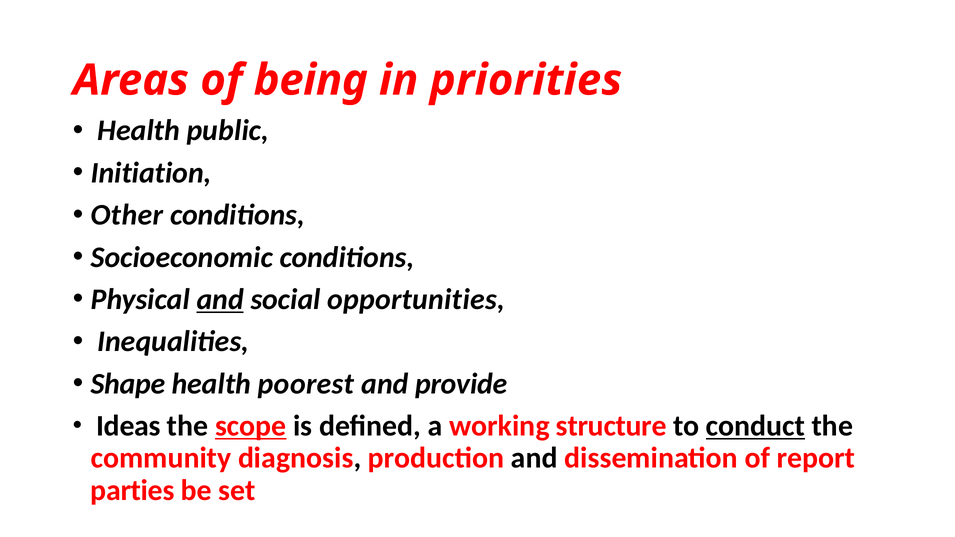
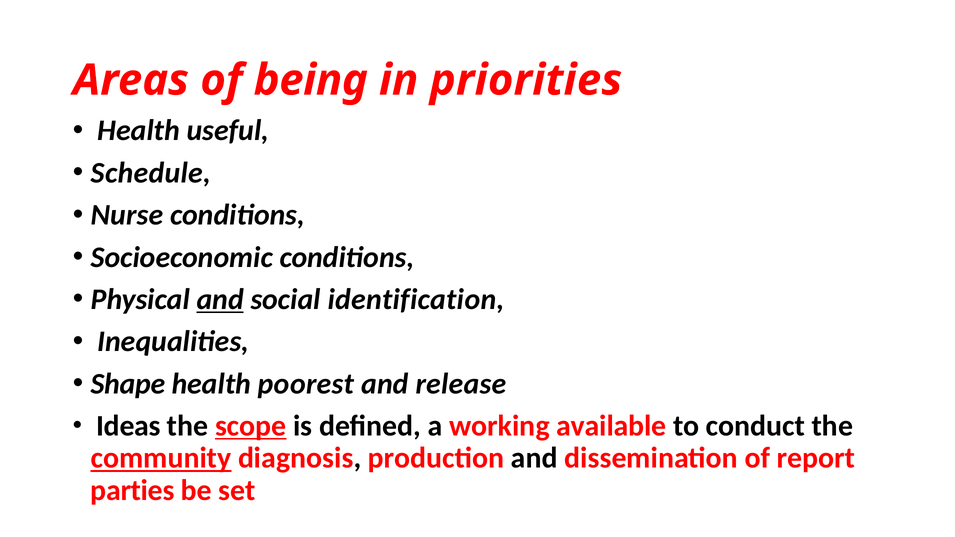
public: public -> useful
Initiation: Initiation -> Schedule
Other: Other -> Nurse
opportunities: opportunities -> identification
provide: provide -> release
structure: structure -> available
conduct underline: present -> none
community underline: none -> present
